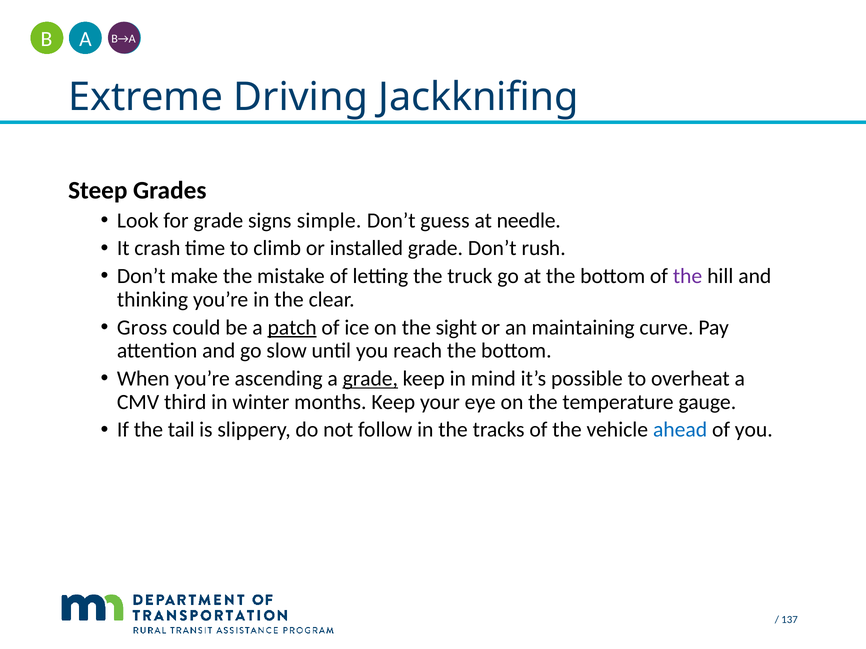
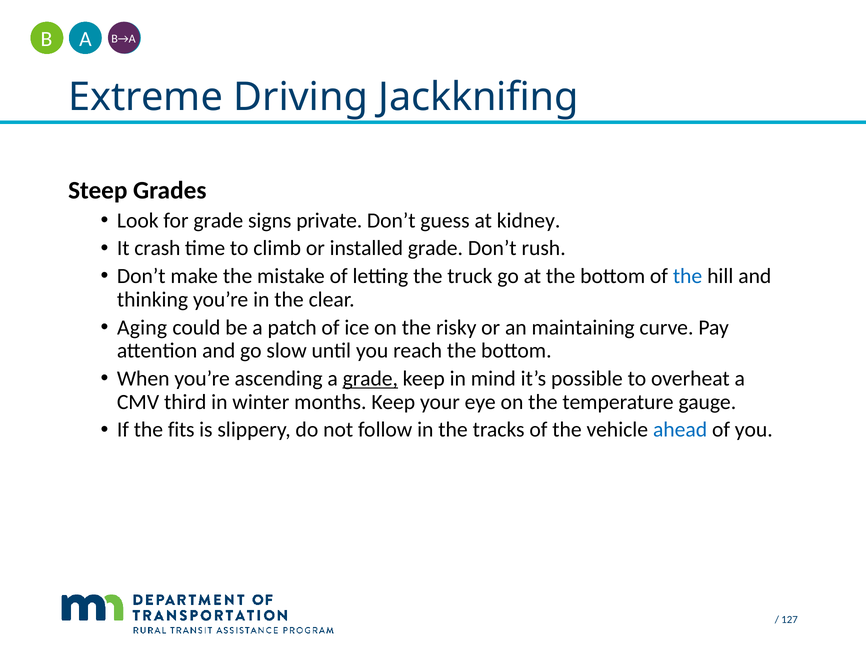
simple: simple -> private
needle: needle -> kidney
the at (688, 276) colour: purple -> blue
Gross: Gross -> Aging
patch underline: present -> none
sight: sight -> risky
tail: tail -> fits
137: 137 -> 127
